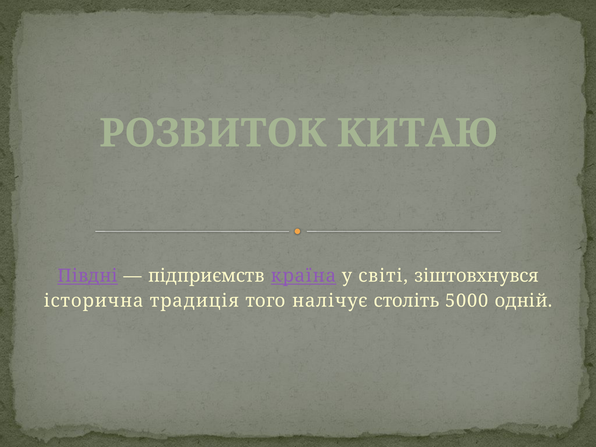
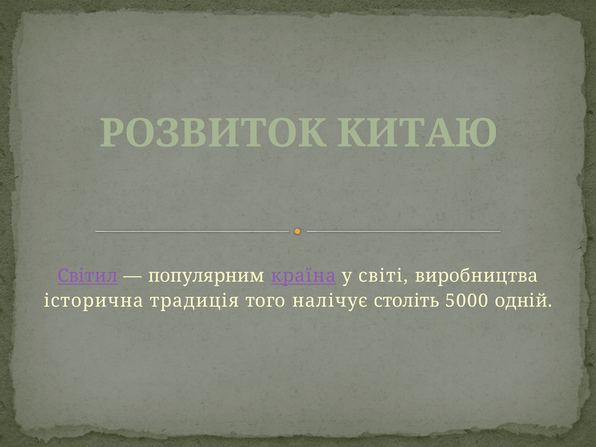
Півдні: Півдні -> Світил
підприємств: підприємств -> популярним
зіштовхнувся: зіштовхнувся -> виробництва
